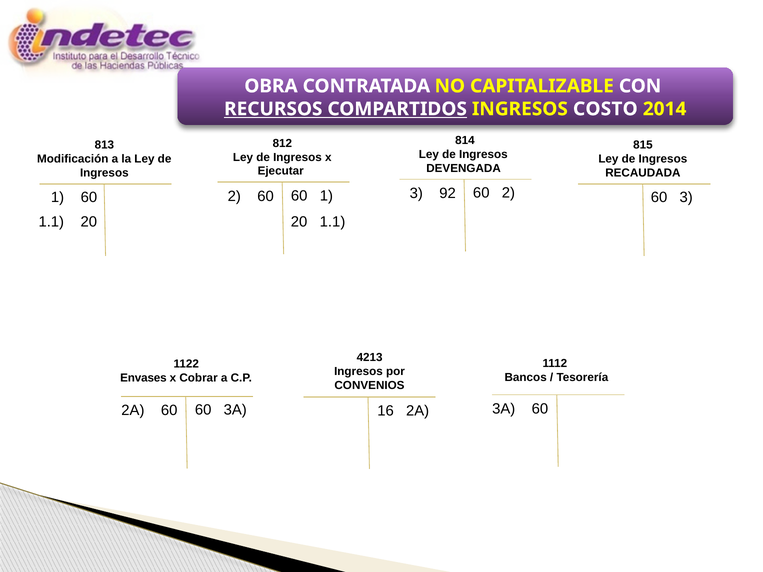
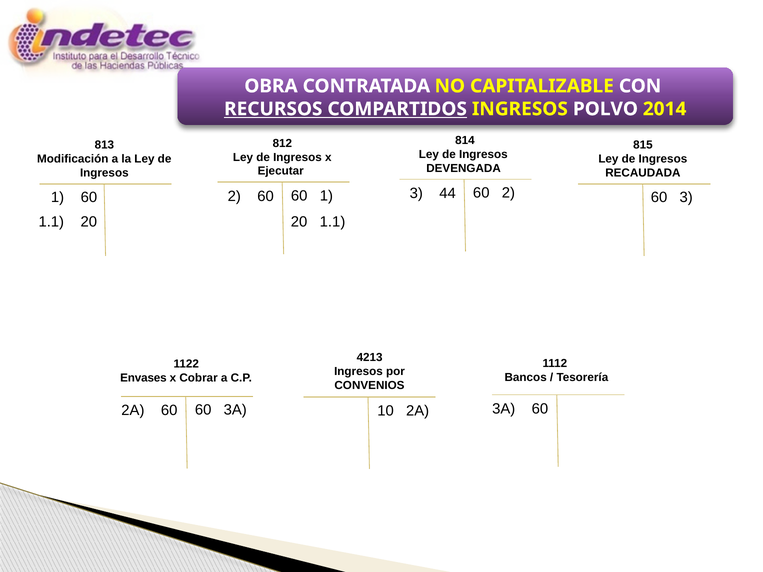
COSTO: COSTO -> POLVO
92: 92 -> 44
16: 16 -> 10
